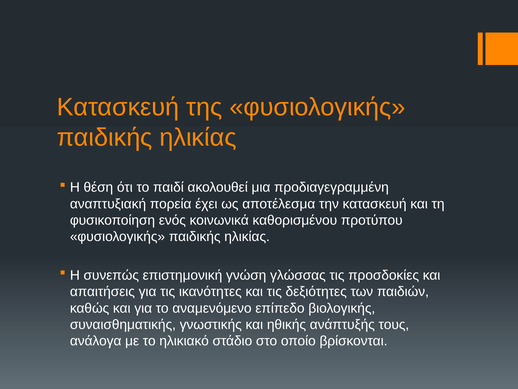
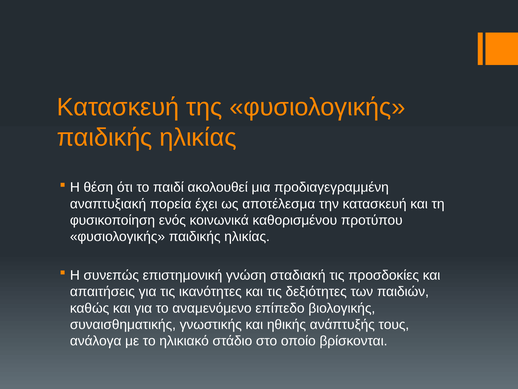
γλώσσας: γλώσσας -> σταδιακή
